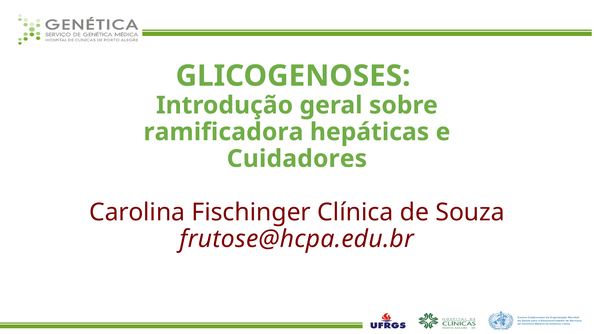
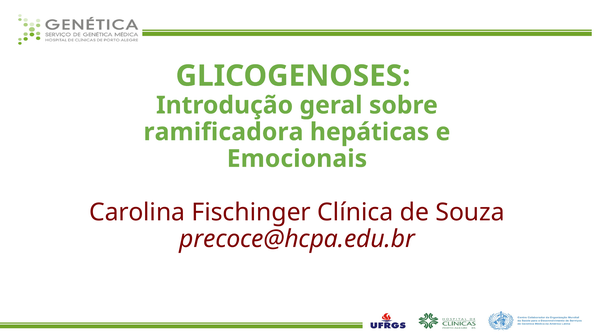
Cuidadores: Cuidadores -> Emocionais
frutose@hcpa.edu.br: frutose@hcpa.edu.br -> precoce@hcpa.edu.br
